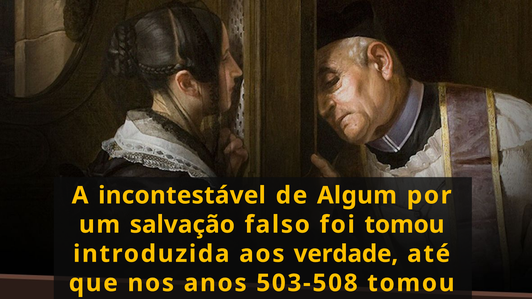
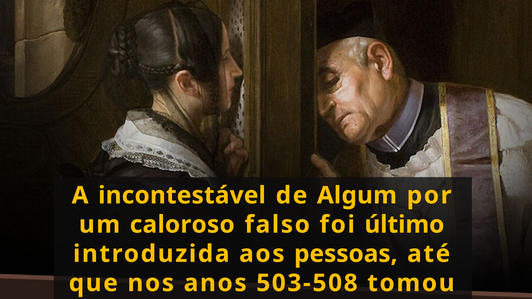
salvação: salvação -> caloroso
foi tomou: tomou -> último
verdade: verdade -> pessoas
